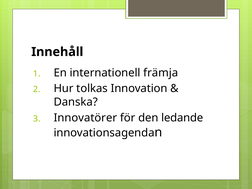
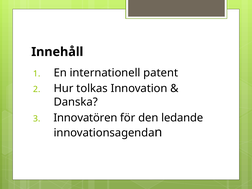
främja: främja -> patent
Innovatörer: Innovatörer -> Innovatören
